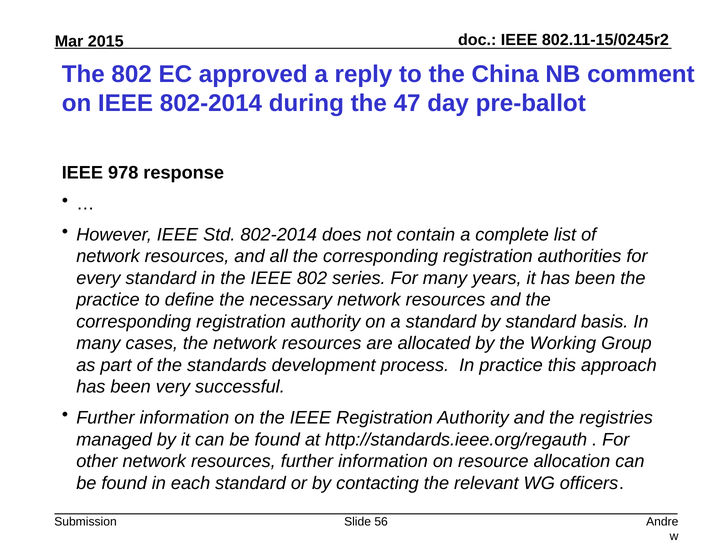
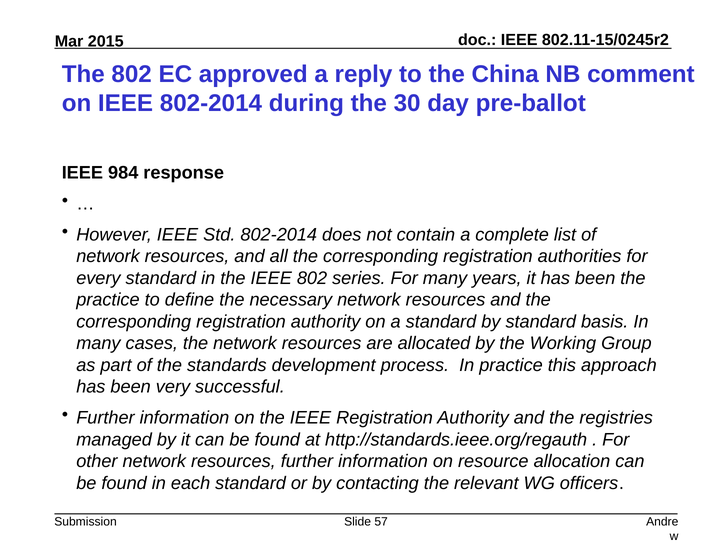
47: 47 -> 30
978: 978 -> 984
56: 56 -> 57
